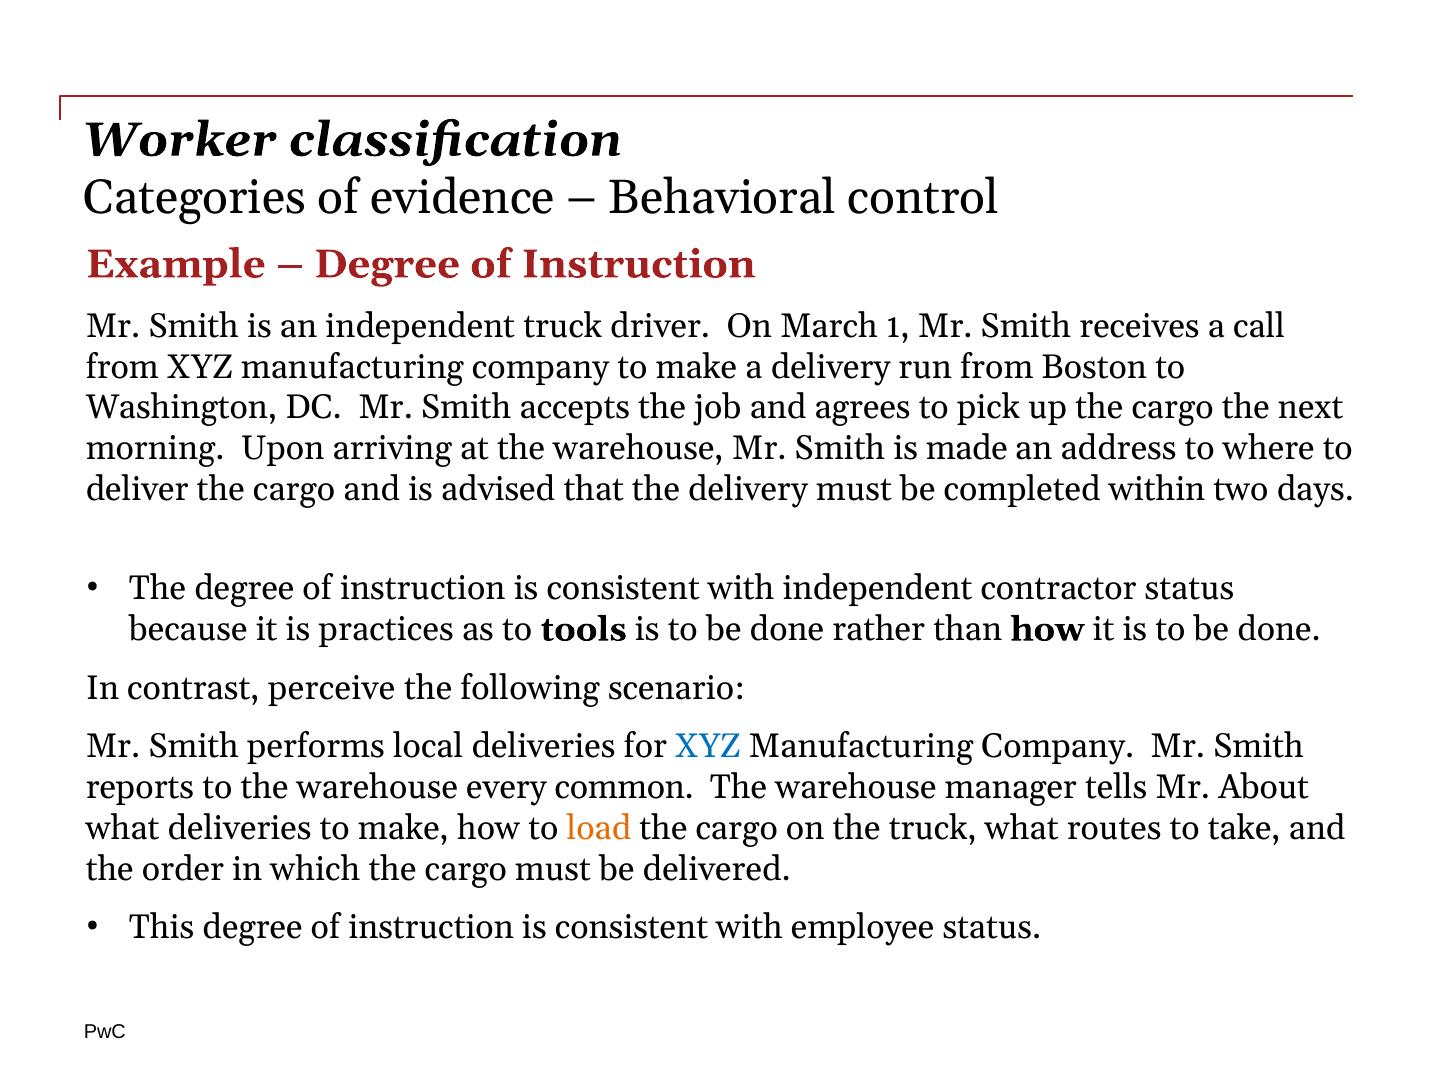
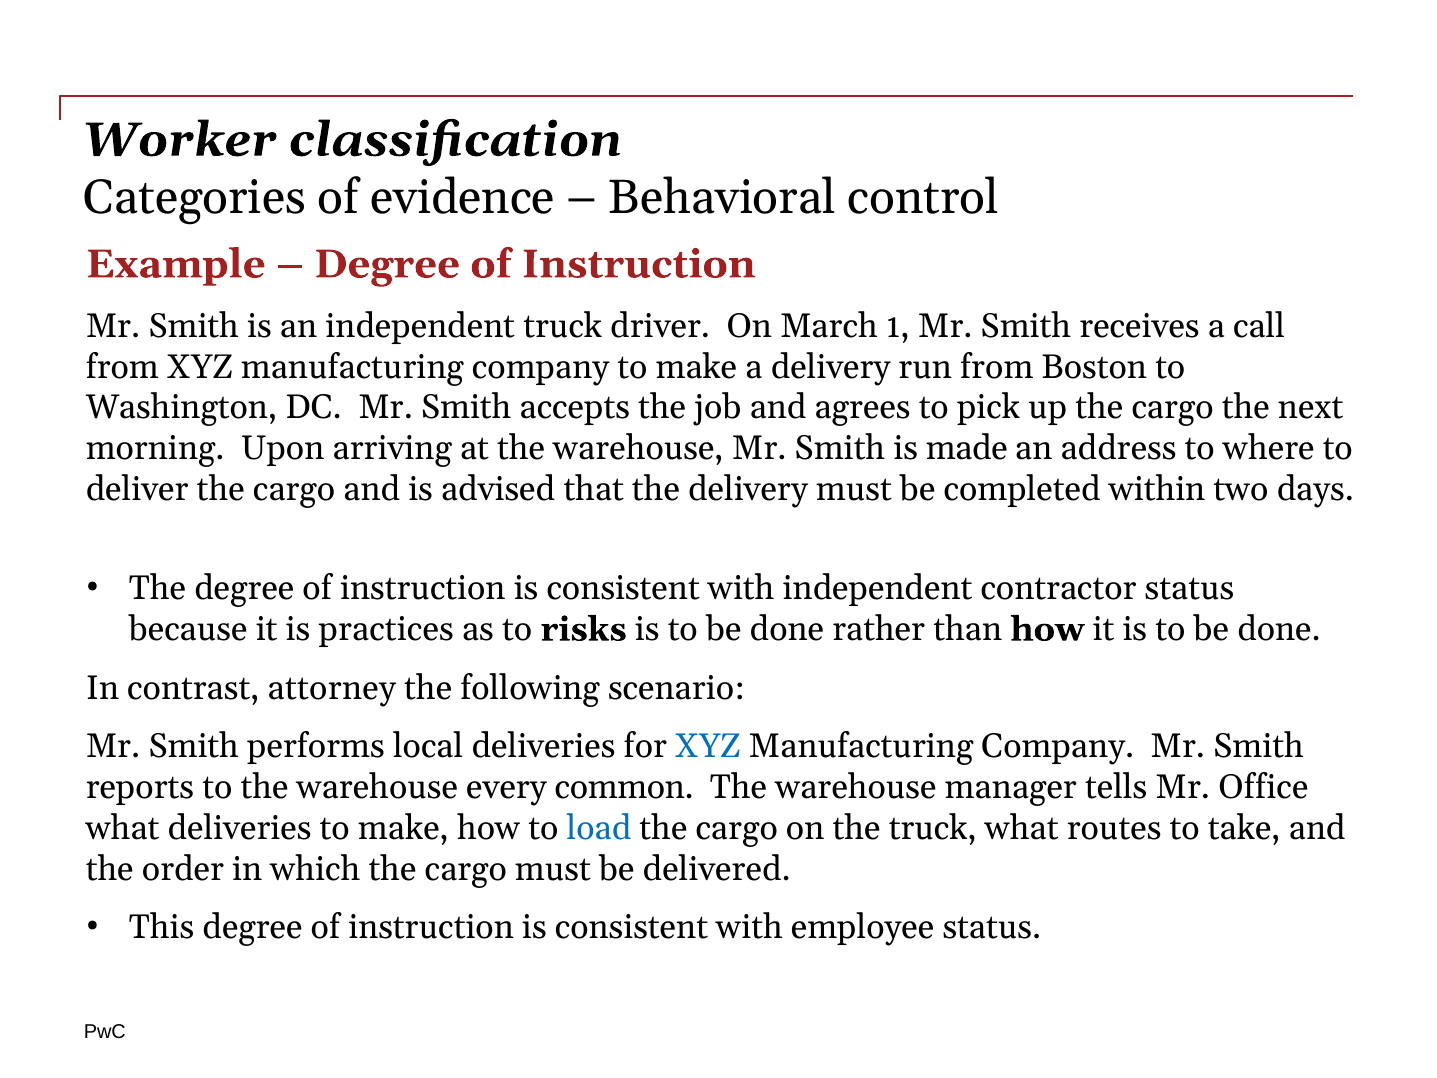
tools: tools -> risks
perceive: perceive -> attorney
About: About -> Office
load colour: orange -> blue
